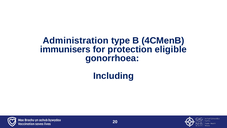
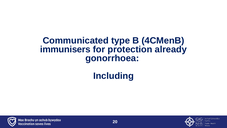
Administration: Administration -> Communicated
eligible: eligible -> already
